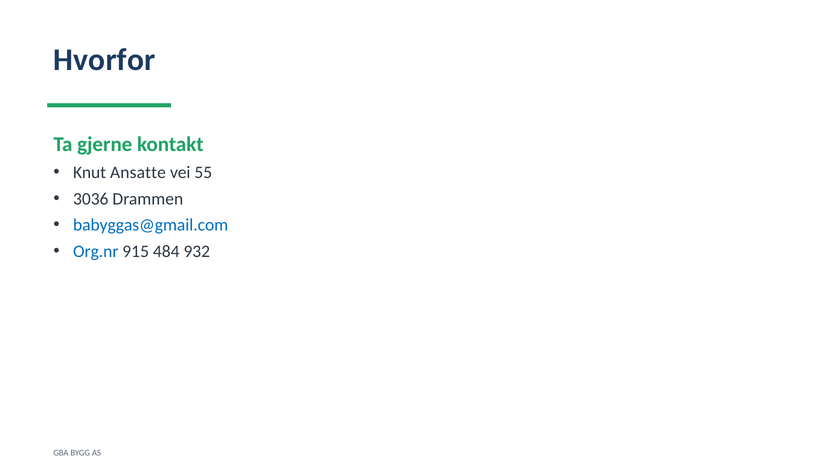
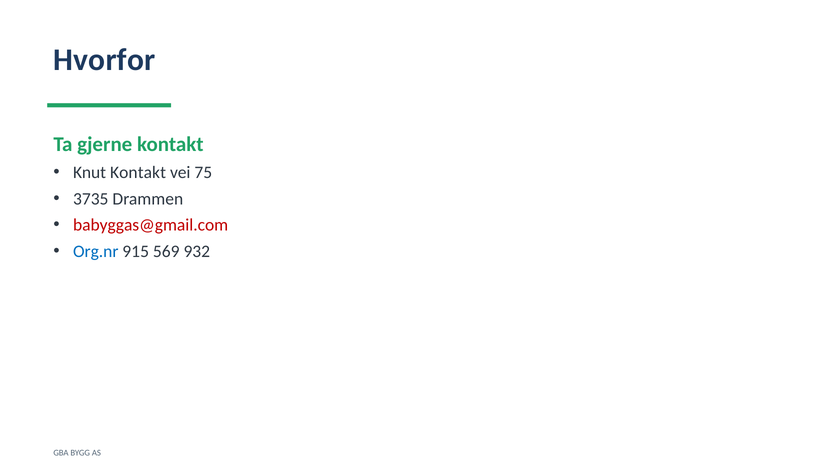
Knut Ansatte: Ansatte -> Kontakt
55: 55 -> 75
3036: 3036 -> 3735
babyggas@gmail.com colour: blue -> red
484: 484 -> 569
